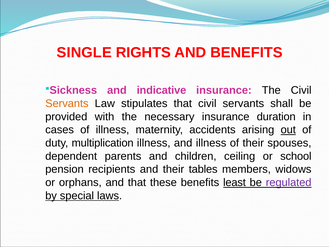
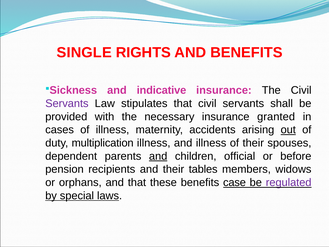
Servants at (67, 103) colour: orange -> purple
duration: duration -> granted
and at (158, 156) underline: none -> present
ceiling: ceiling -> official
school: school -> before
least: least -> case
